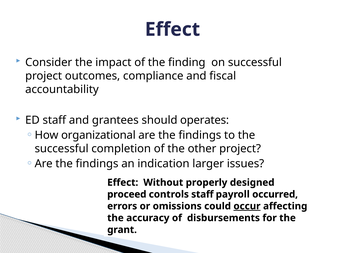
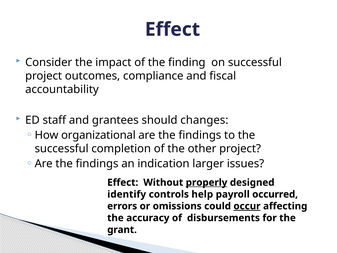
operates: operates -> changes
properly underline: none -> present
proceed: proceed -> identify
controls staff: staff -> help
